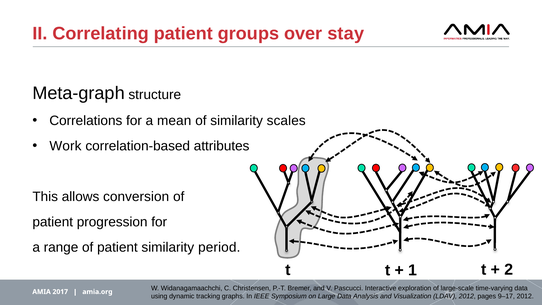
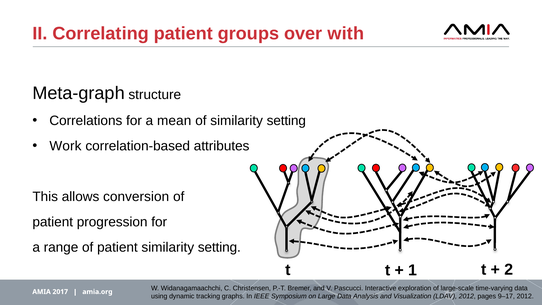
stay: stay -> with
of similarity scales: scales -> setting
patient similarity period: period -> setting
